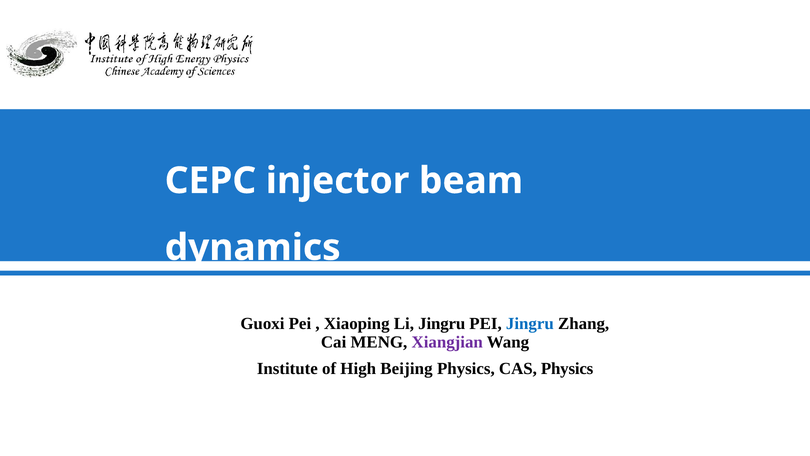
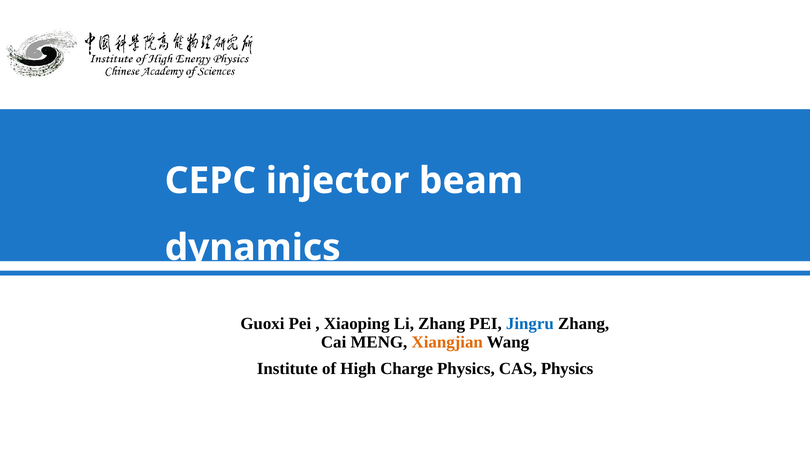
Li Jingru: Jingru -> Zhang
Xiangjian colour: purple -> orange
Beijing: Beijing -> Charge
